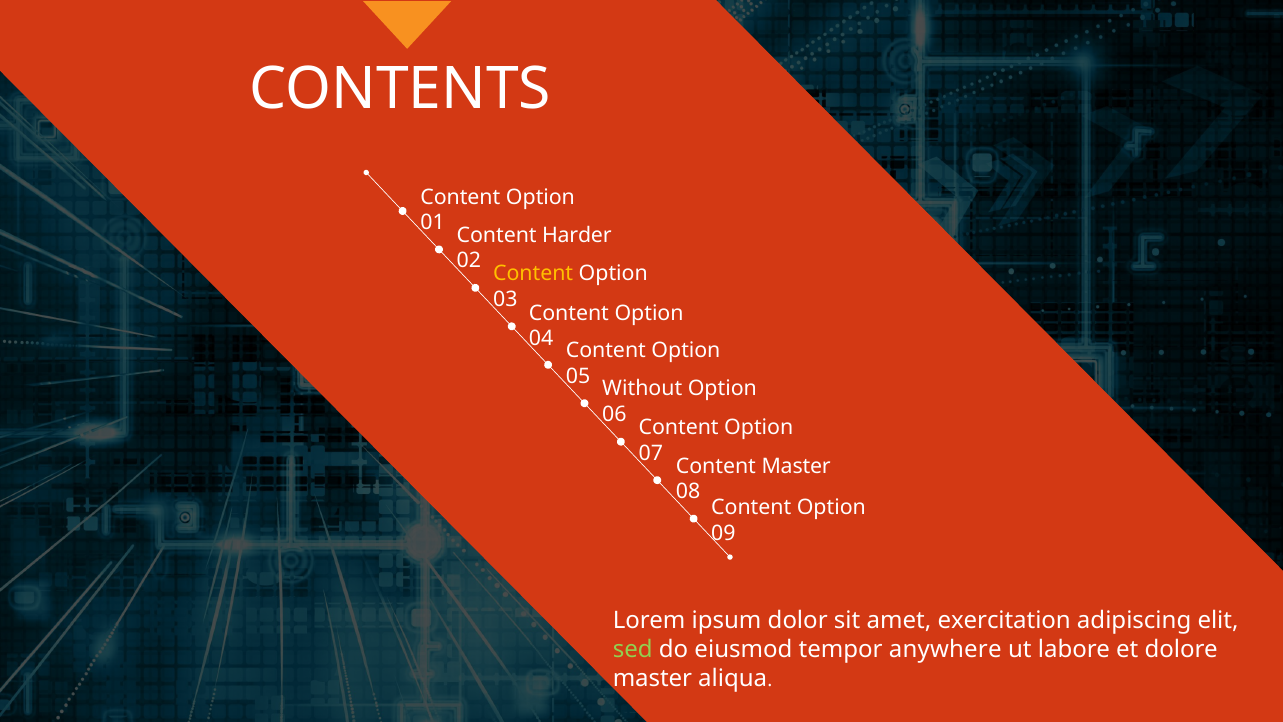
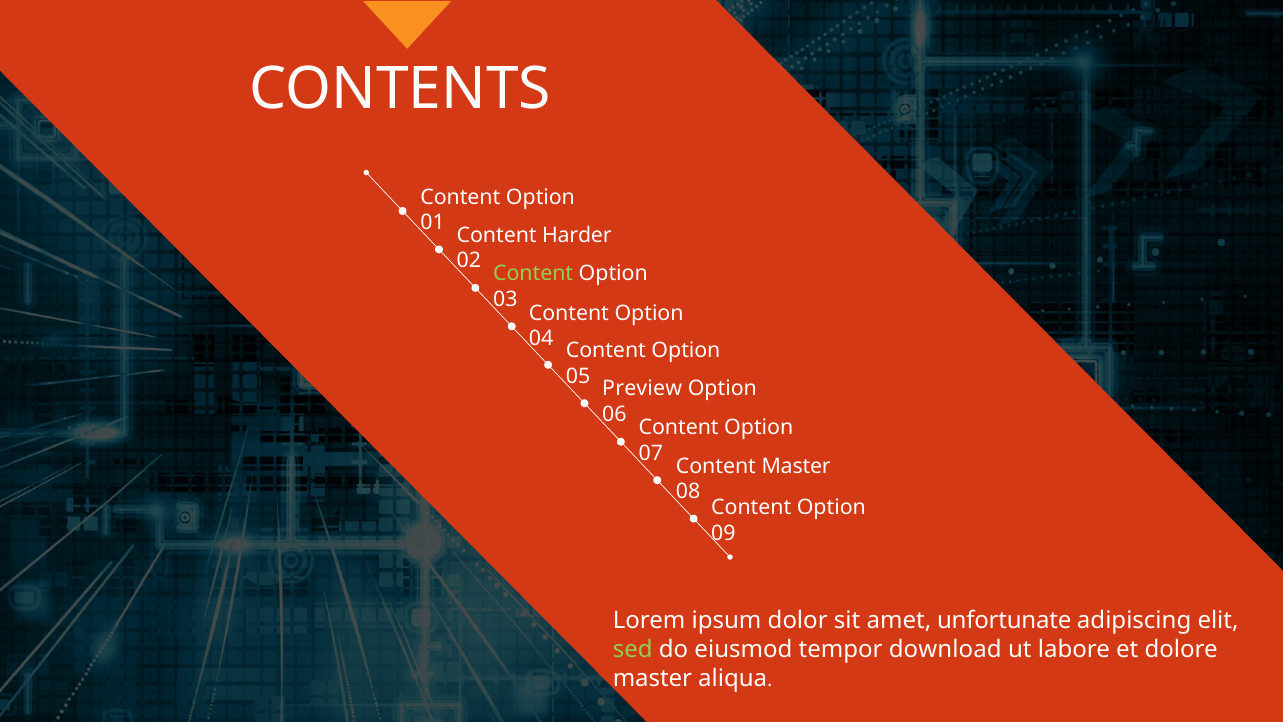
Content at (533, 273) colour: yellow -> light green
Without: Without -> Preview
exercitation: exercitation -> unfortunate
anywhere: anywhere -> download
